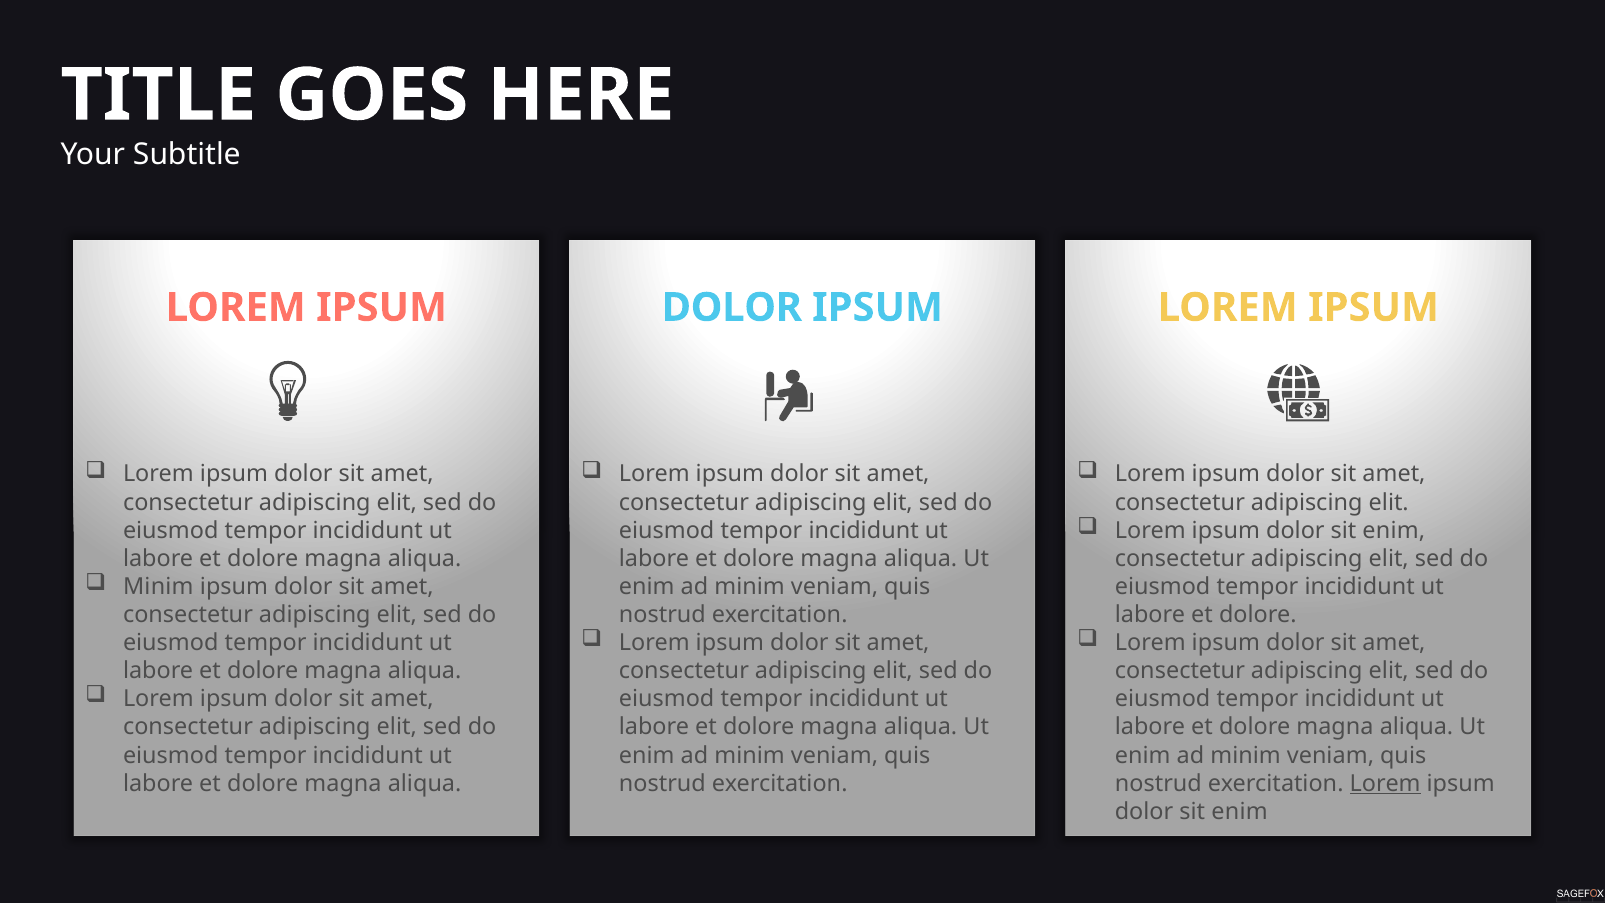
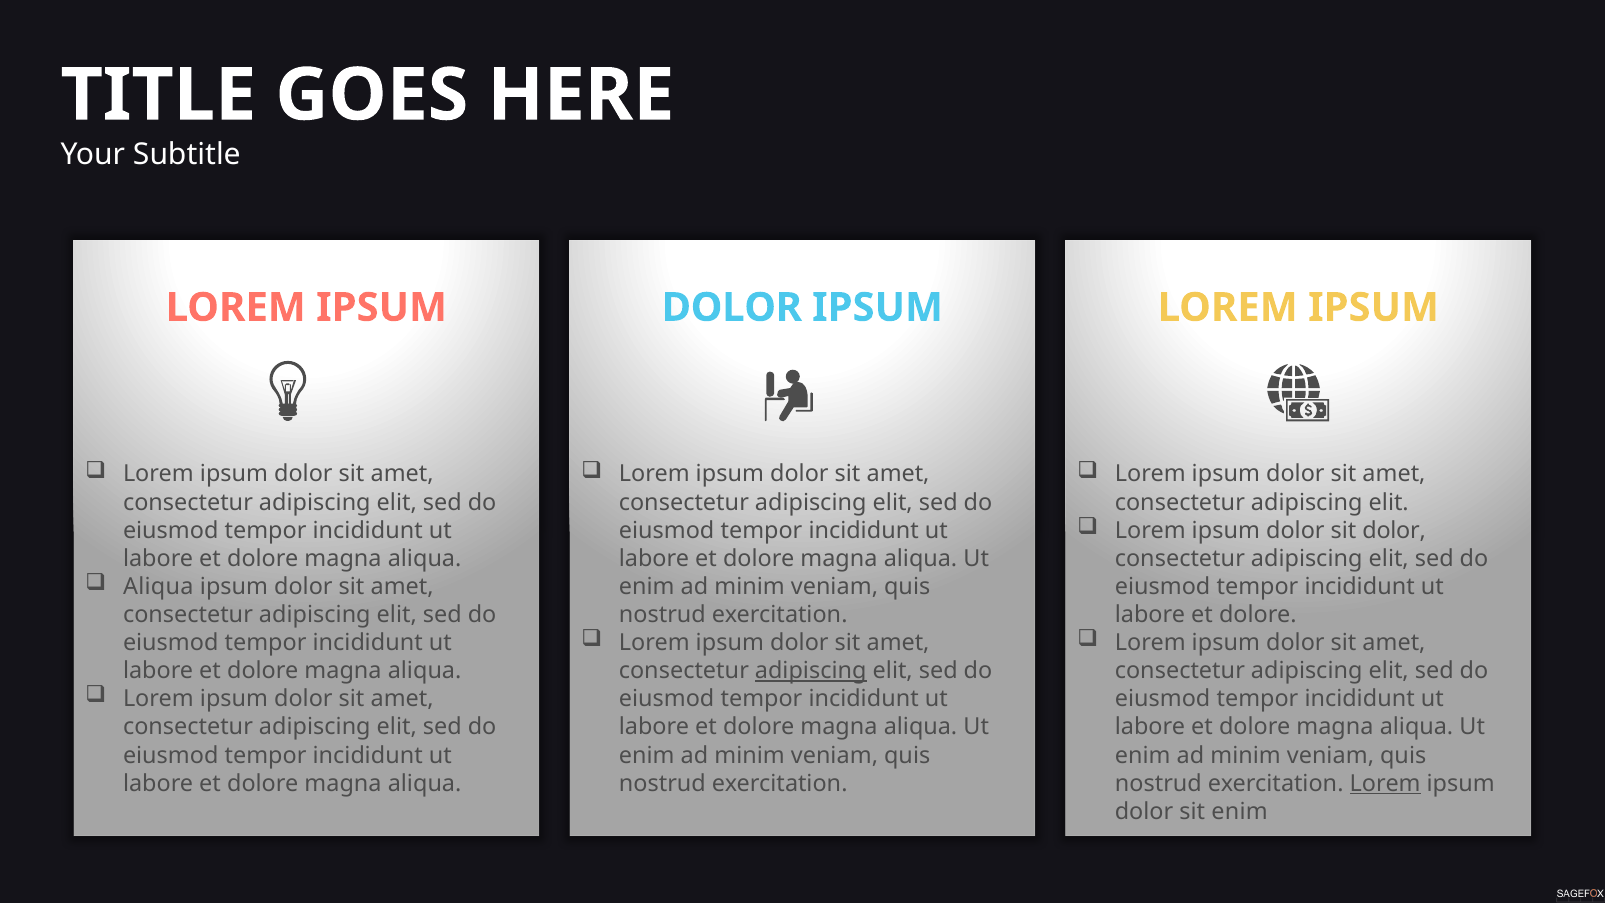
enim at (1394, 530): enim -> dolor
Minim at (158, 587): Minim -> Aliqua
adipiscing at (811, 671) underline: none -> present
